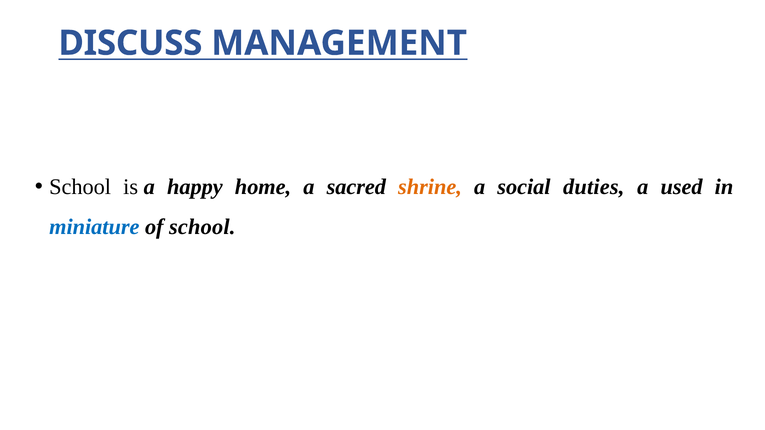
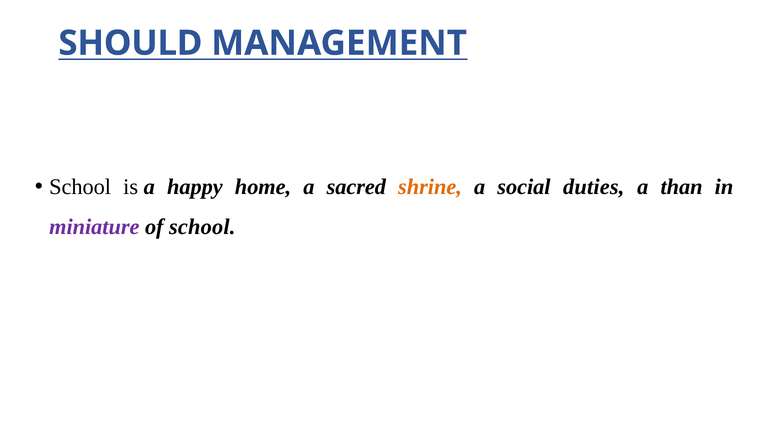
DISCUSS: DISCUSS -> SHOULD
used: used -> than
miniature colour: blue -> purple
